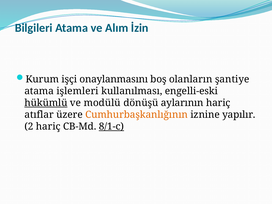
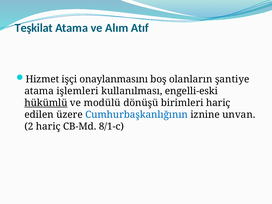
Bilgileri: Bilgileri -> Teşkilat
İzin: İzin -> Atıf
Kurum: Kurum -> Hizmet
aylarının: aylarının -> birimleri
atıflar: atıflar -> edilen
Cumhurbaşkanlığının colour: orange -> blue
yapılır: yapılır -> unvan
8/1-c underline: present -> none
